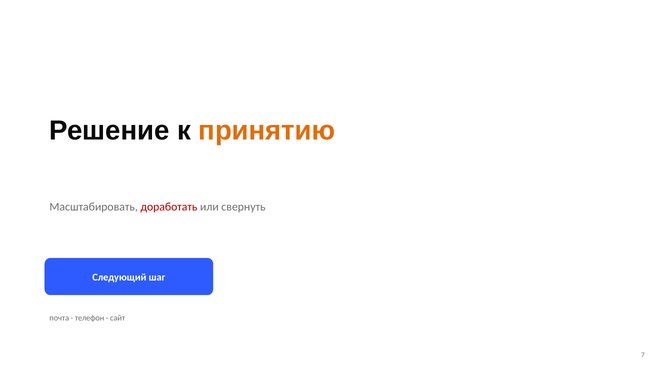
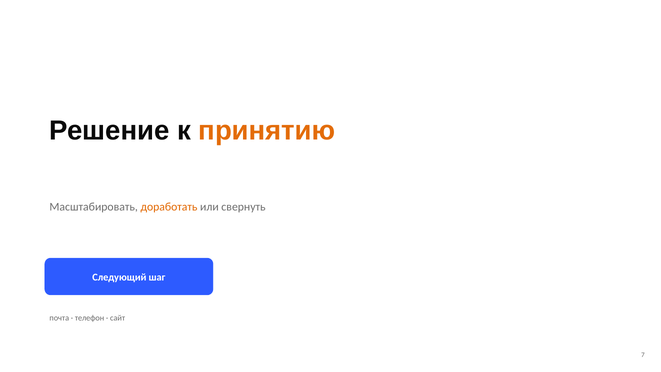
доработать colour: red -> orange
